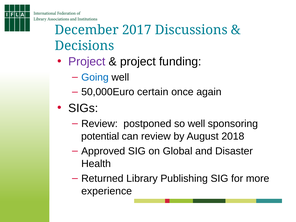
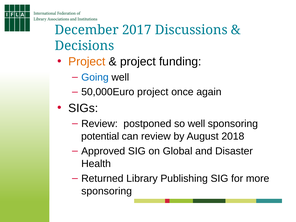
Project at (87, 62) colour: purple -> orange
50,000Euro certain: certain -> project
experience at (107, 191): experience -> sponsoring
